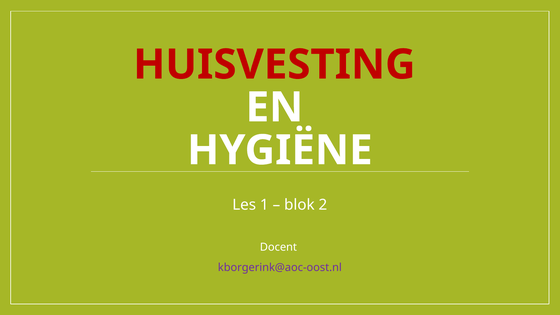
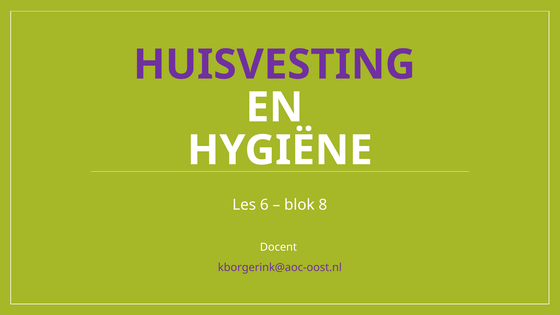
HUISVESTING colour: red -> purple
1: 1 -> 6
2: 2 -> 8
